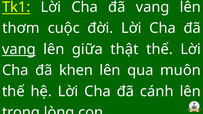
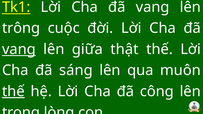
thơm: thơm -> trông
khen: khen -> sáng
thế at (13, 92) underline: none -> present
cánh: cánh -> công
